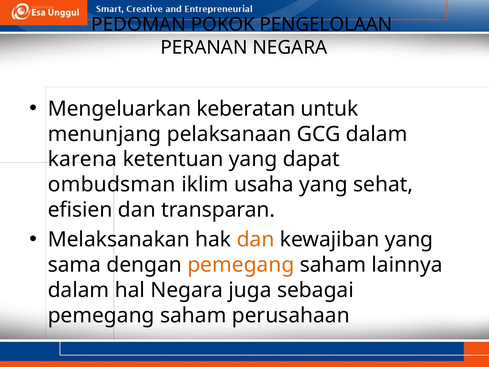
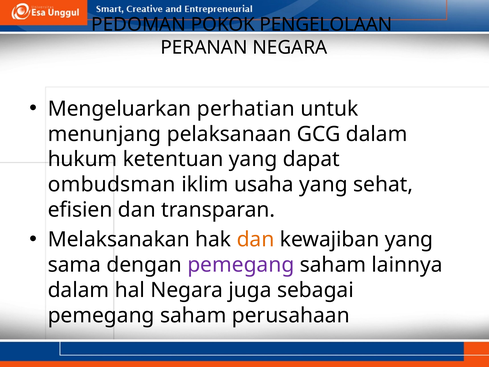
keberatan: keberatan -> perhatian
karena: karena -> hukum
pemegang at (241, 265) colour: orange -> purple
